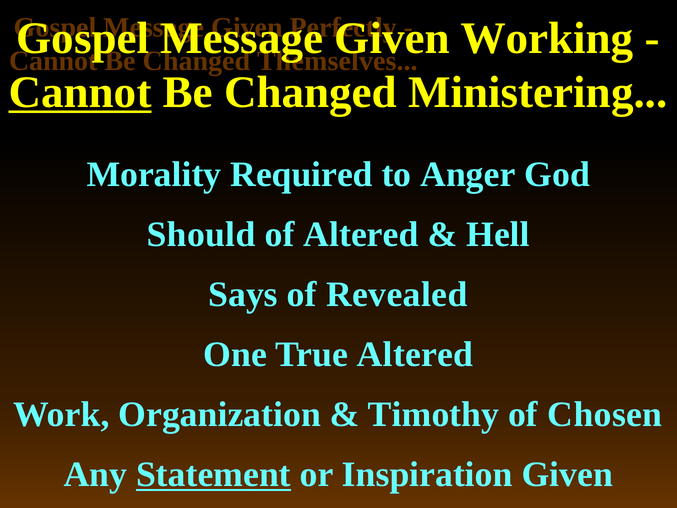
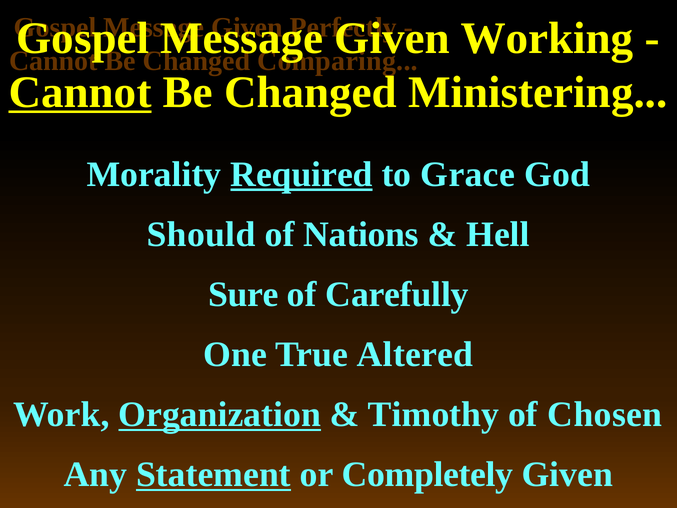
Themselves: Themselves -> Comparing
Required underline: none -> present
Anger: Anger -> Grace
of Altered: Altered -> Nations
Says: Says -> Sure
Revealed: Revealed -> Carefully
Organization underline: none -> present
Inspiration: Inspiration -> Completely
